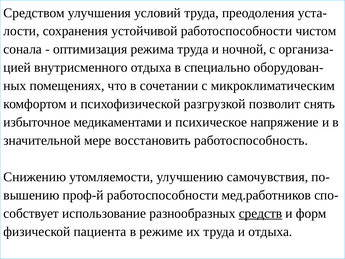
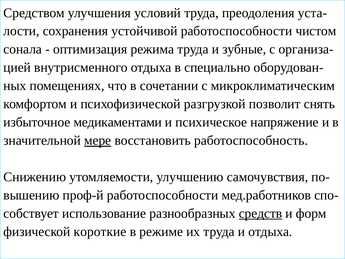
ночной: ночной -> зубные
мере underline: none -> present
пациента: пациента -> короткие
